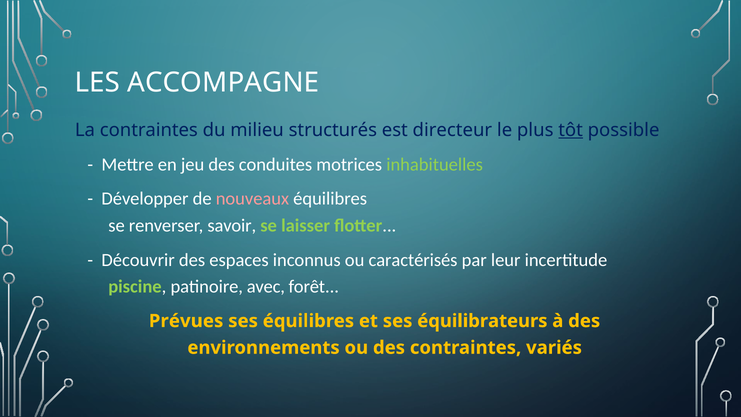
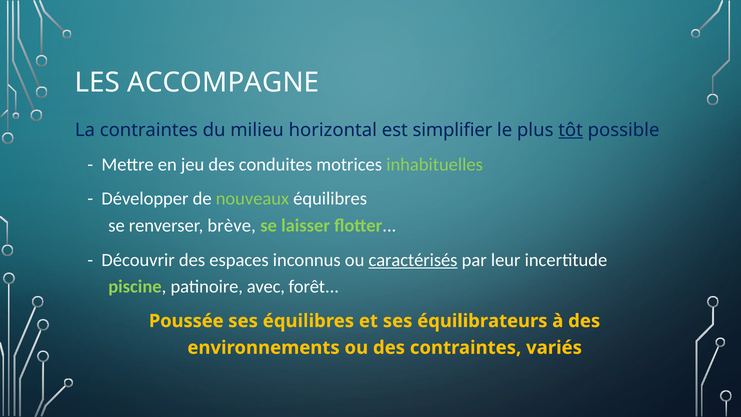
structurés: structurés -> horizontal
directeur: directeur -> simplifier
nouveaux colour: pink -> light green
savoir: savoir -> brève
caractérisés underline: none -> present
Prévues: Prévues -> Poussée
